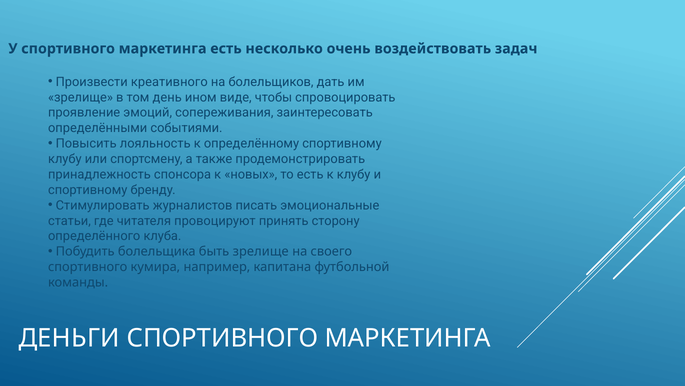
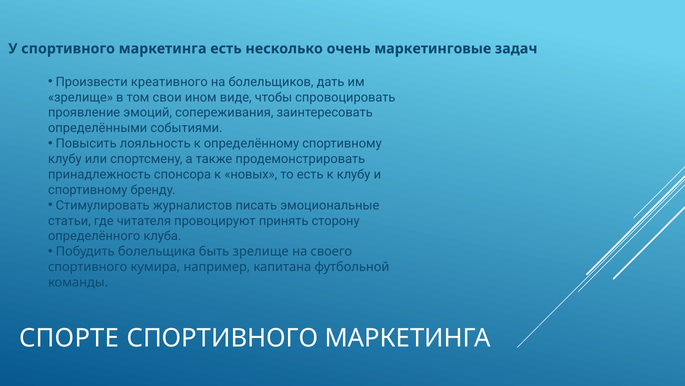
воздействовать: воздействовать -> маркетинговые
день: день -> свои
ДЕНЬГИ: ДЕНЬГИ -> СПОРТЕ
